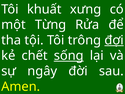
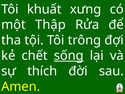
Từng: Từng -> Thập
đợi underline: present -> none
ngây: ngây -> thích
